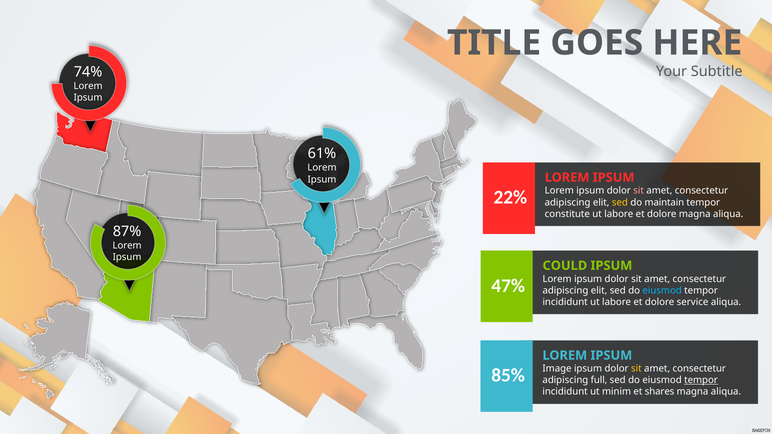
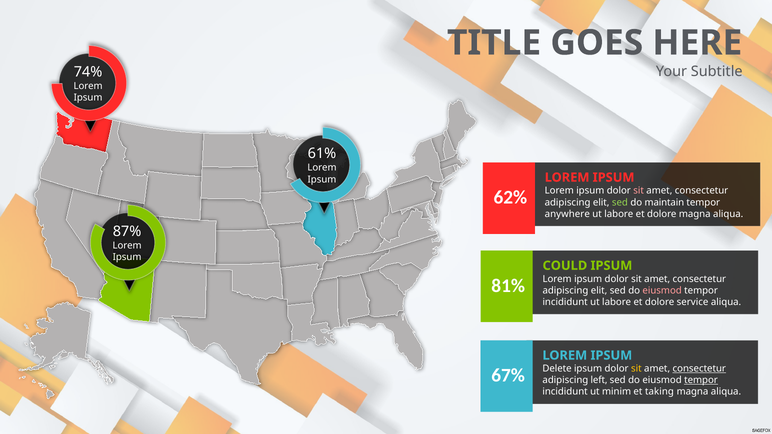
22%: 22% -> 62%
sed at (620, 202) colour: yellow -> light green
constitute: constitute -> anywhere
47%: 47% -> 81%
eiusmod at (662, 291) colour: light blue -> pink
Image: Image -> Delete
consectetur at (699, 369) underline: none -> present
85%: 85% -> 67%
full: full -> left
shares: shares -> taking
